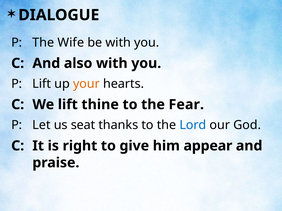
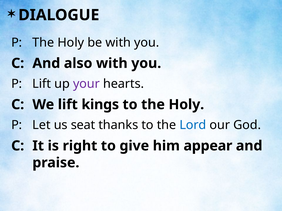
P The Wife: Wife -> Holy
your colour: orange -> purple
thine: thine -> kings
to the Fear: Fear -> Holy
